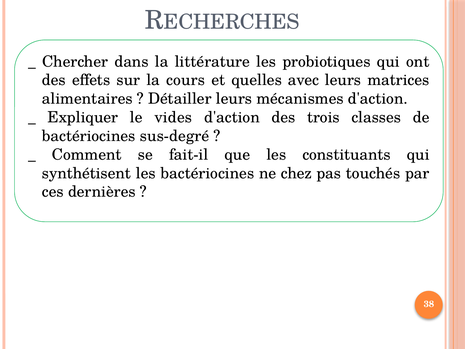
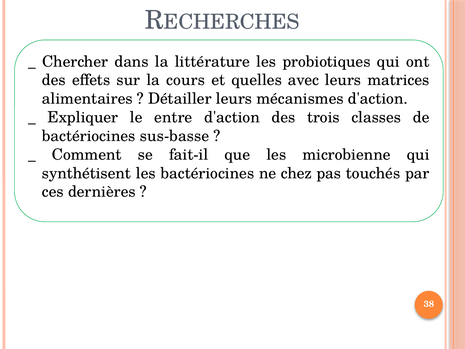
vides: vides -> entre
sus-degré: sus-degré -> sus-basse
constituants: constituants -> microbienne
